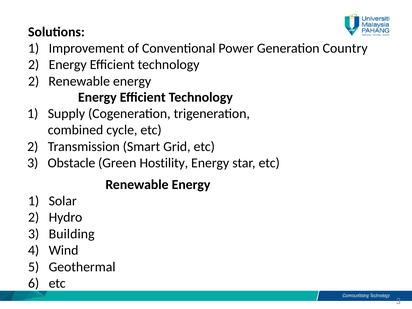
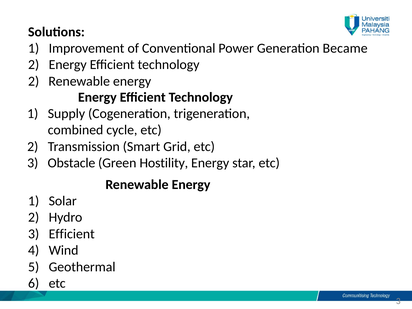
Country: Country -> Became
3 Building: Building -> Efficient
